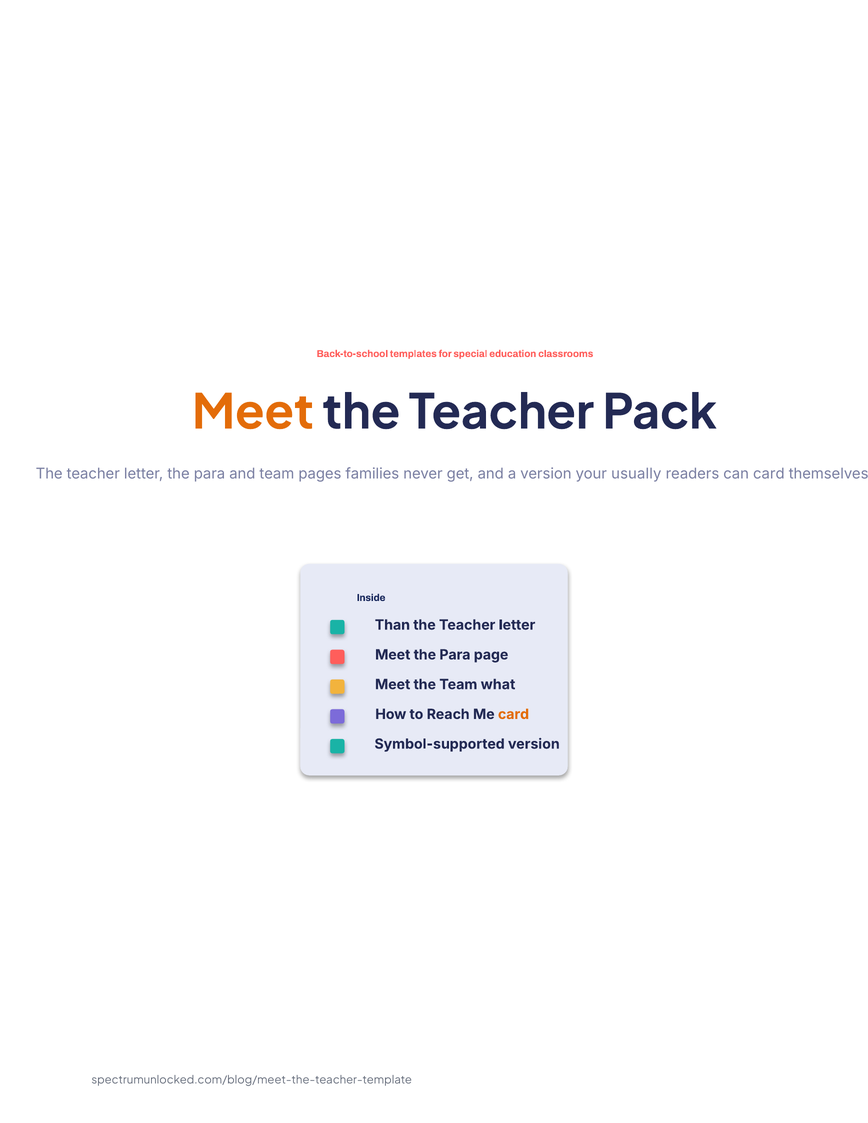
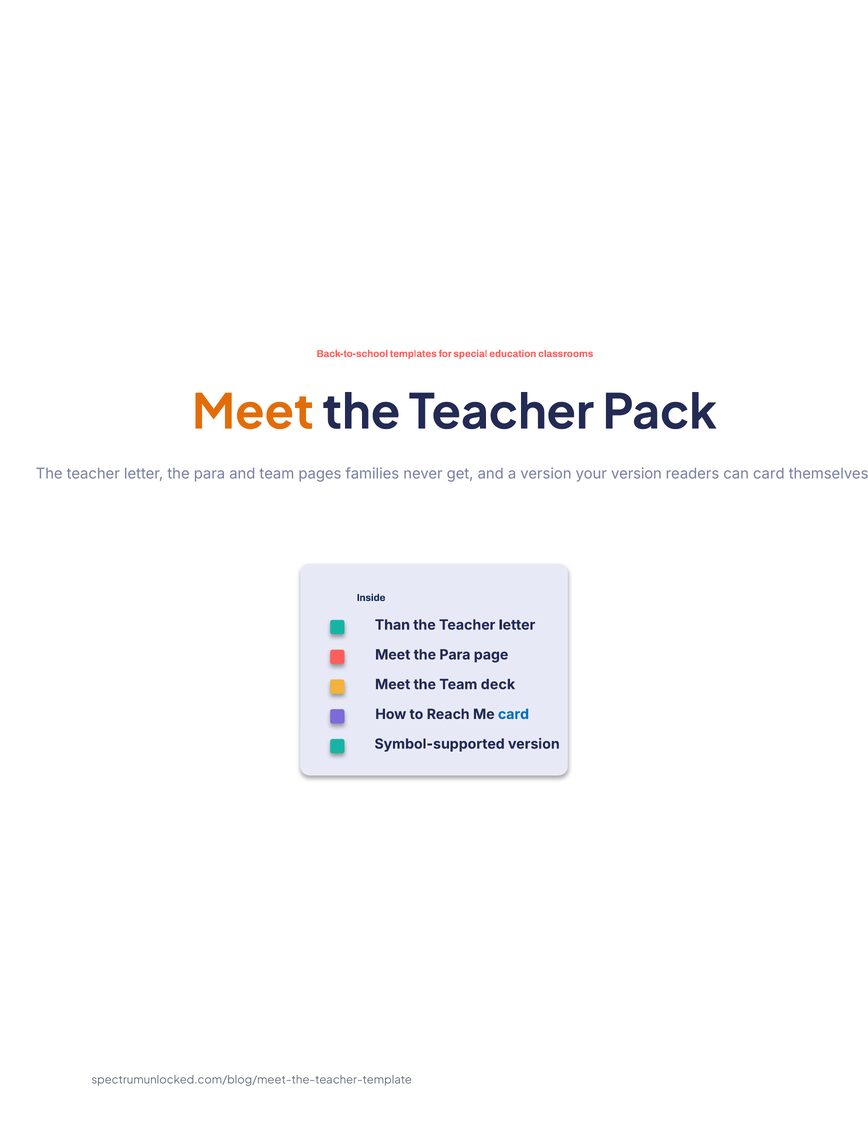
your usually: usually -> version
what: what -> deck
card at (513, 714) colour: orange -> blue
